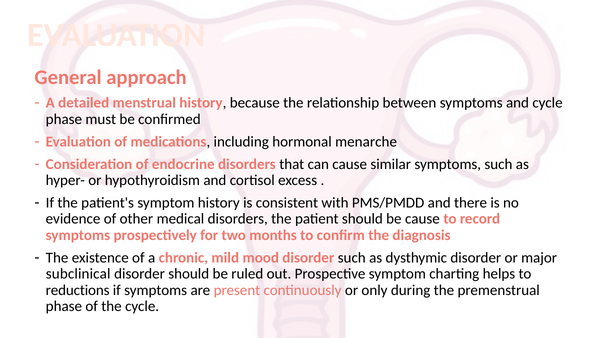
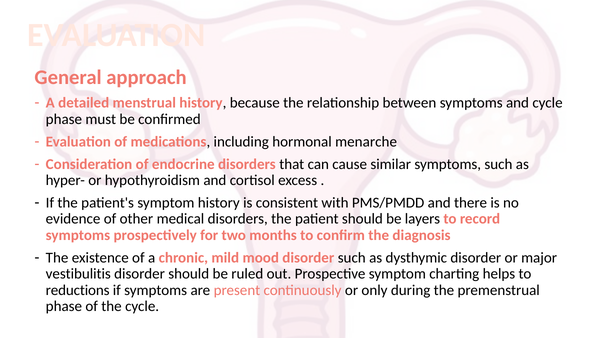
be cause: cause -> layers
subclinical: subclinical -> vestibulitis
